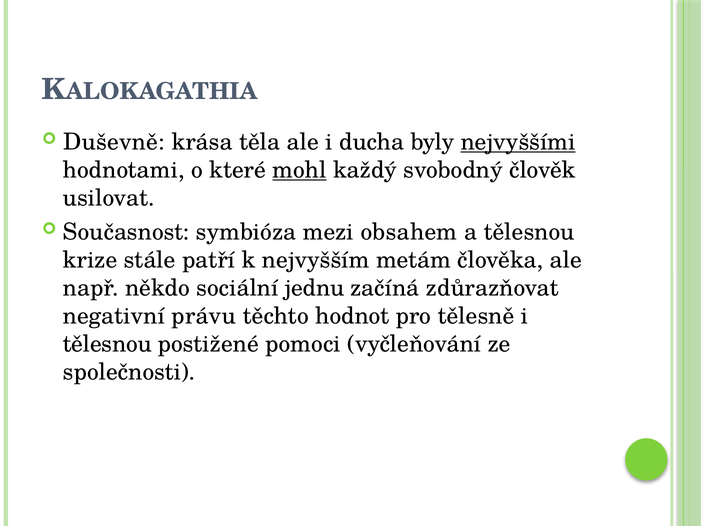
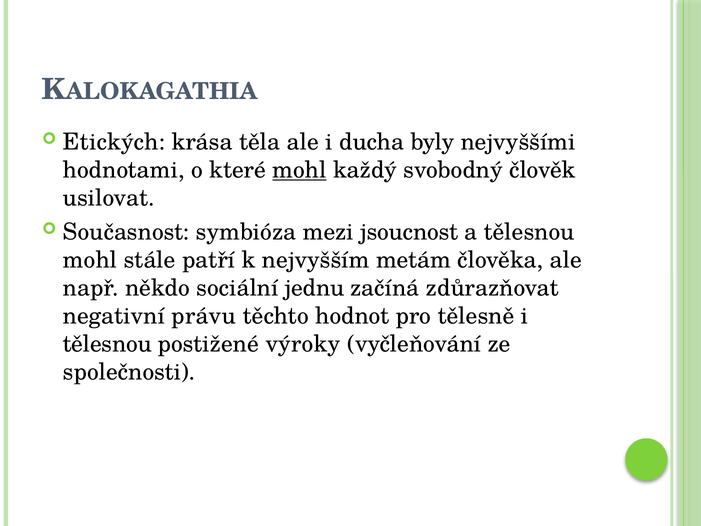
Duševně: Duševně -> Etických
nejvyššími underline: present -> none
obsahem: obsahem -> jsoucnost
krize at (90, 260): krize -> mohl
pomoci: pomoci -> výroky
